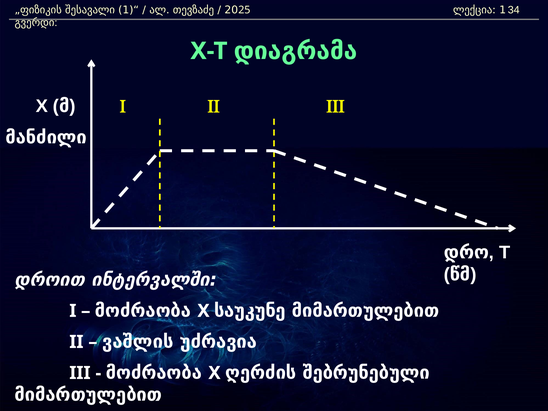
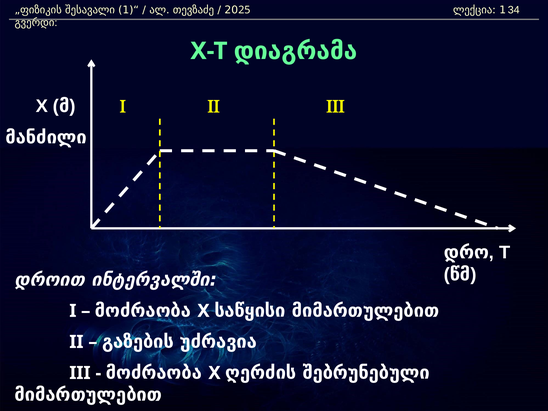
საუკუნე: საუკუნე -> საწყისი
ვაშლის: ვაშლის -> გაზების
